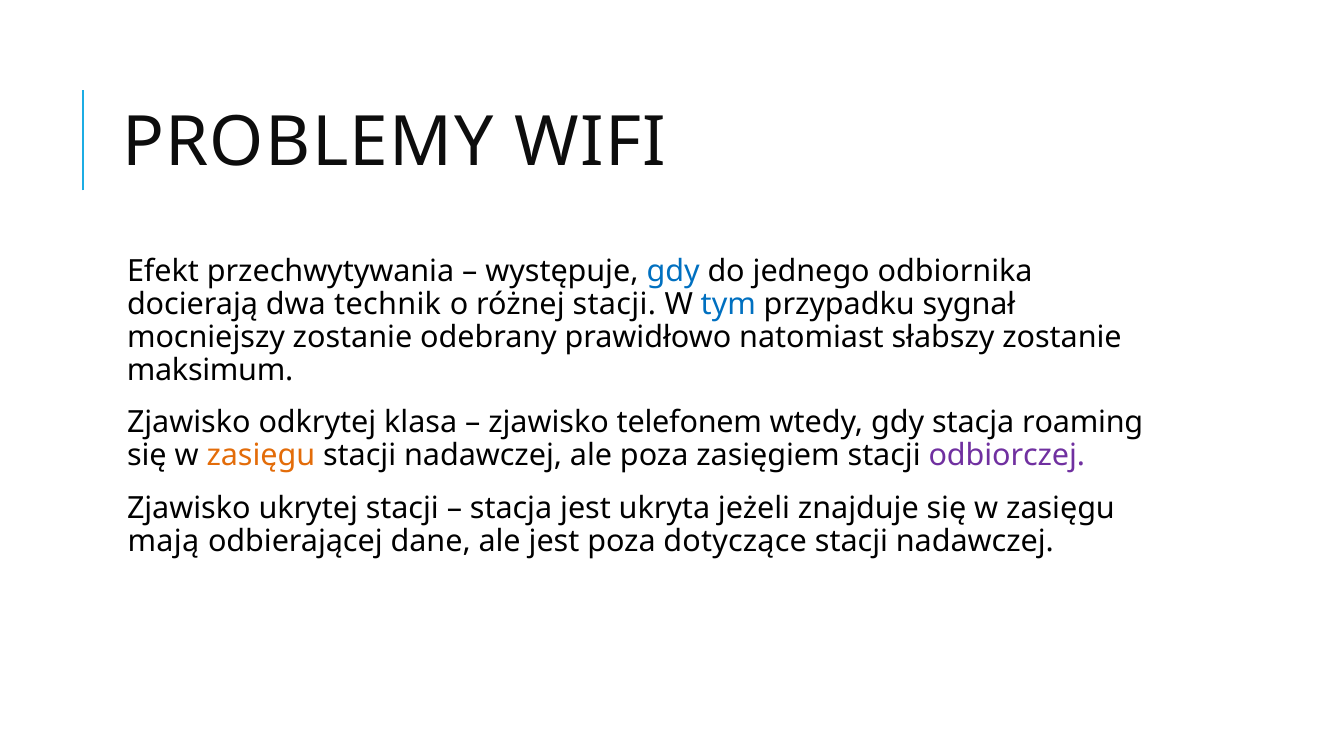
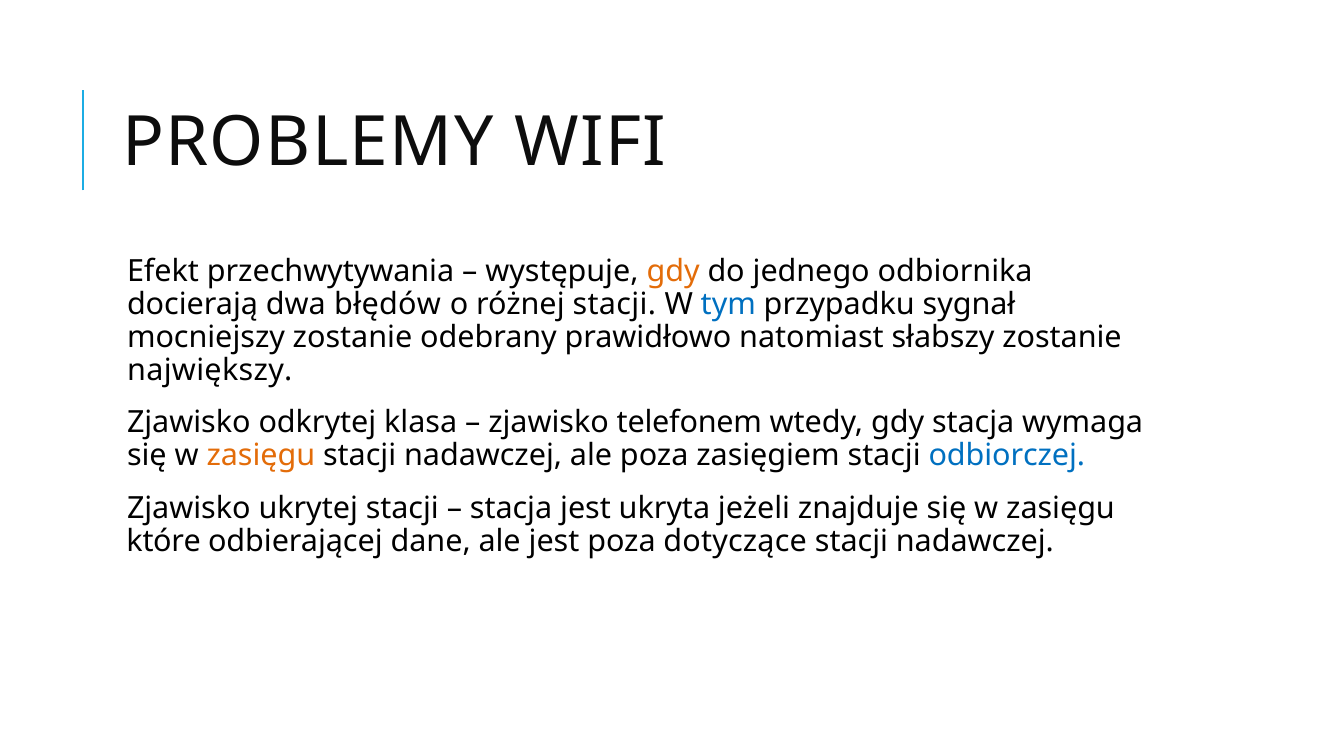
gdy at (673, 271) colour: blue -> orange
technik: technik -> błędów
maksimum: maksimum -> największy
roaming: roaming -> wymaga
odbiorczej colour: purple -> blue
mają: mają -> które
